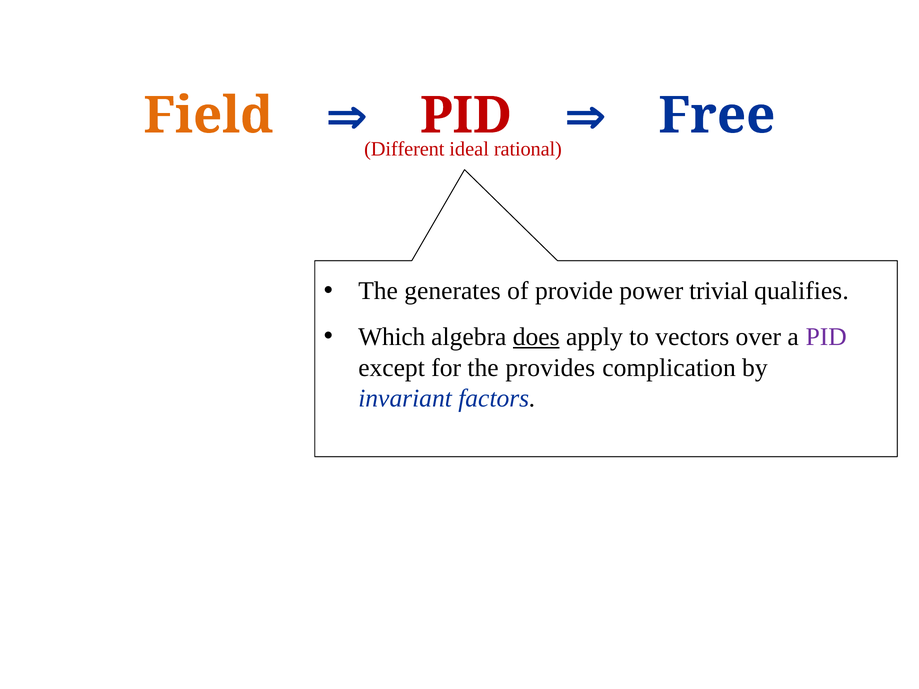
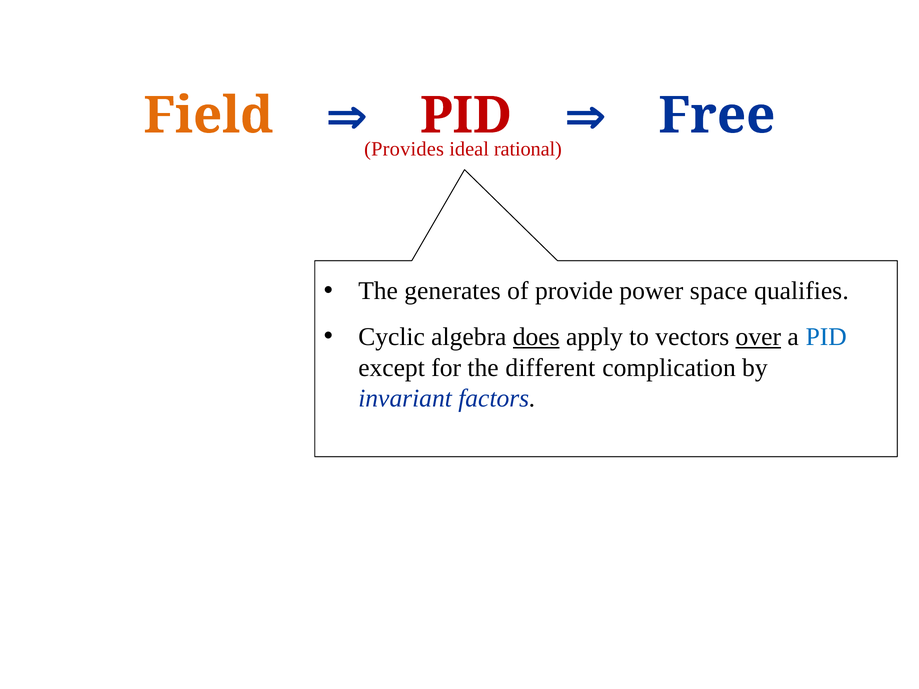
Different: Different -> Provides
trivial: trivial -> space
Which: Which -> Cyclic
over underline: none -> present
PID at (826, 337) colour: purple -> blue
provides: provides -> different
